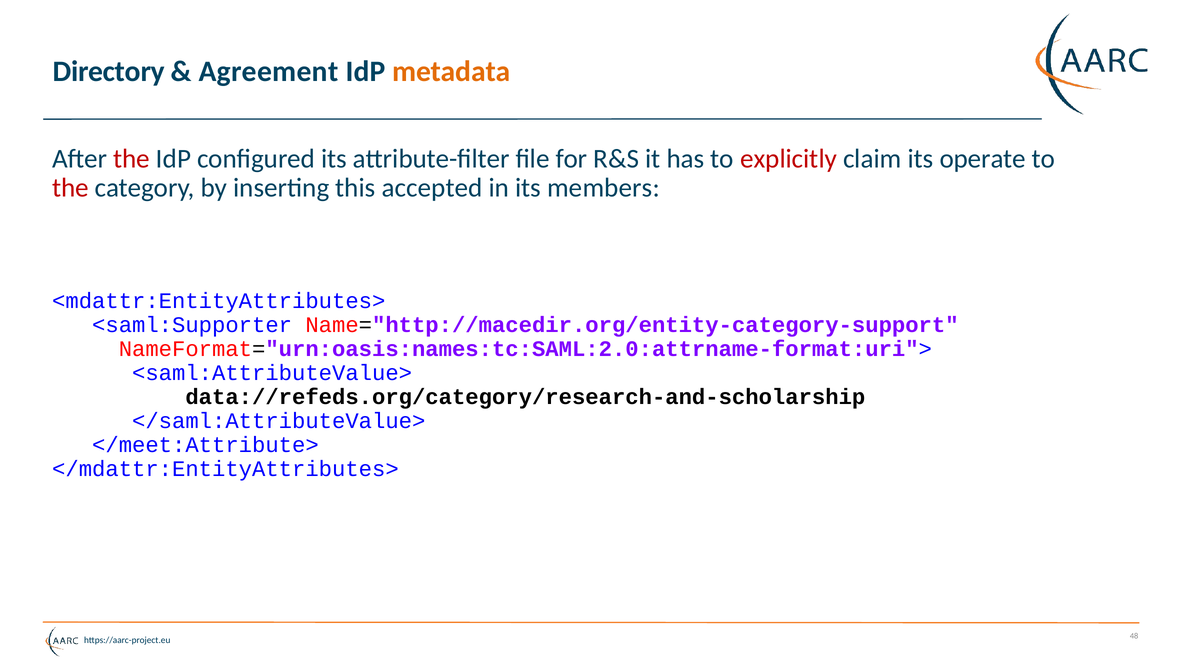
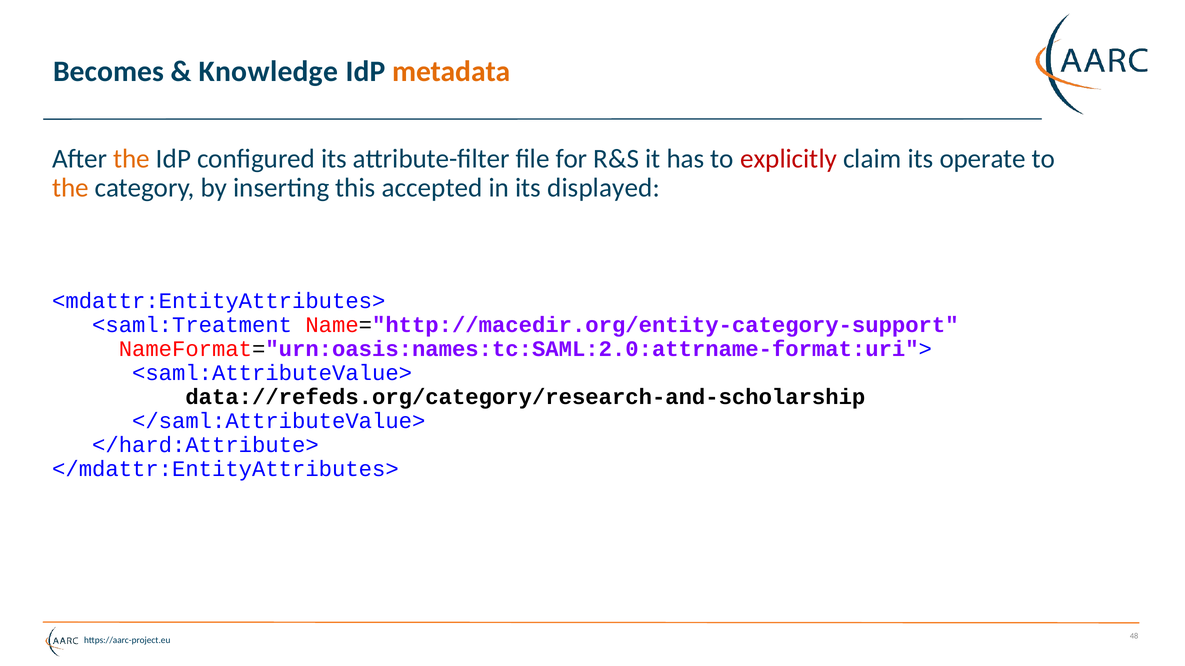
Directory: Directory -> Becomes
Agreement: Agreement -> Knowledge
the at (131, 159) colour: red -> orange
the at (70, 188) colour: red -> orange
members: members -> displayed
<saml:Supporter: <saml:Supporter -> <saml:Treatment
</meet:Attribute>: </meet:Attribute> -> </hard:Attribute>
